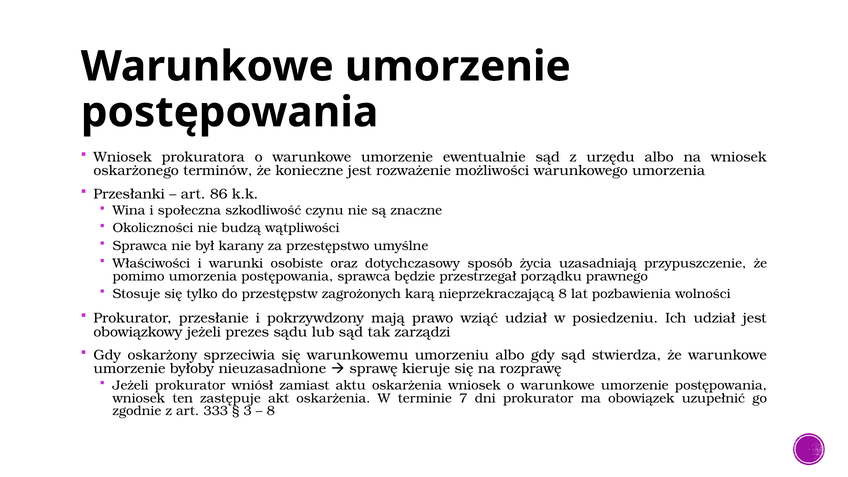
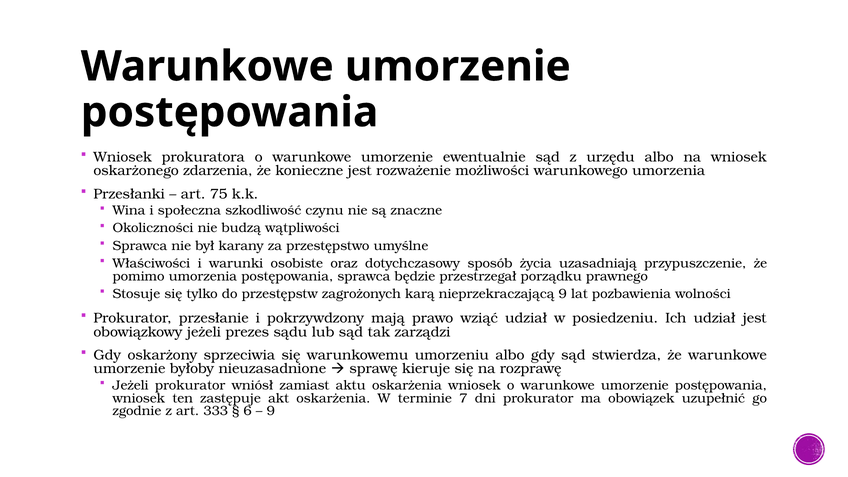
terminów: terminów -> zdarzenia
86: 86 -> 75
nieprzekraczającą 8: 8 -> 9
3: 3 -> 6
8 at (271, 411): 8 -> 9
